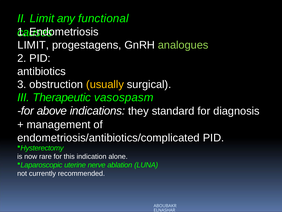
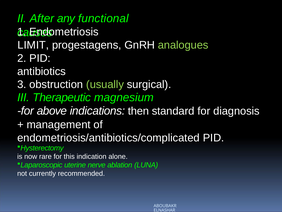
II Limit: Limit -> After
usually colour: yellow -> light green
vasospasm: vasospasm -> magnesium
they: they -> then
